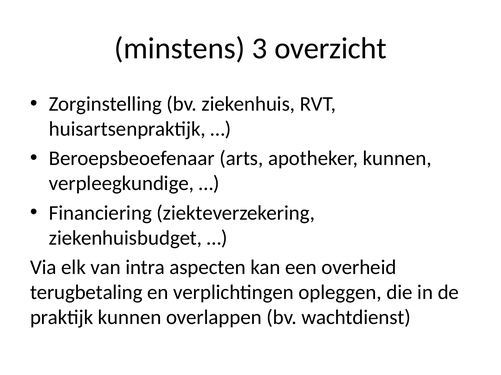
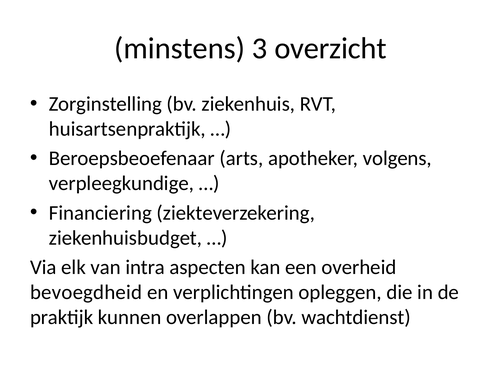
apotheker kunnen: kunnen -> volgens
terugbetaling: terugbetaling -> bevoegdheid
